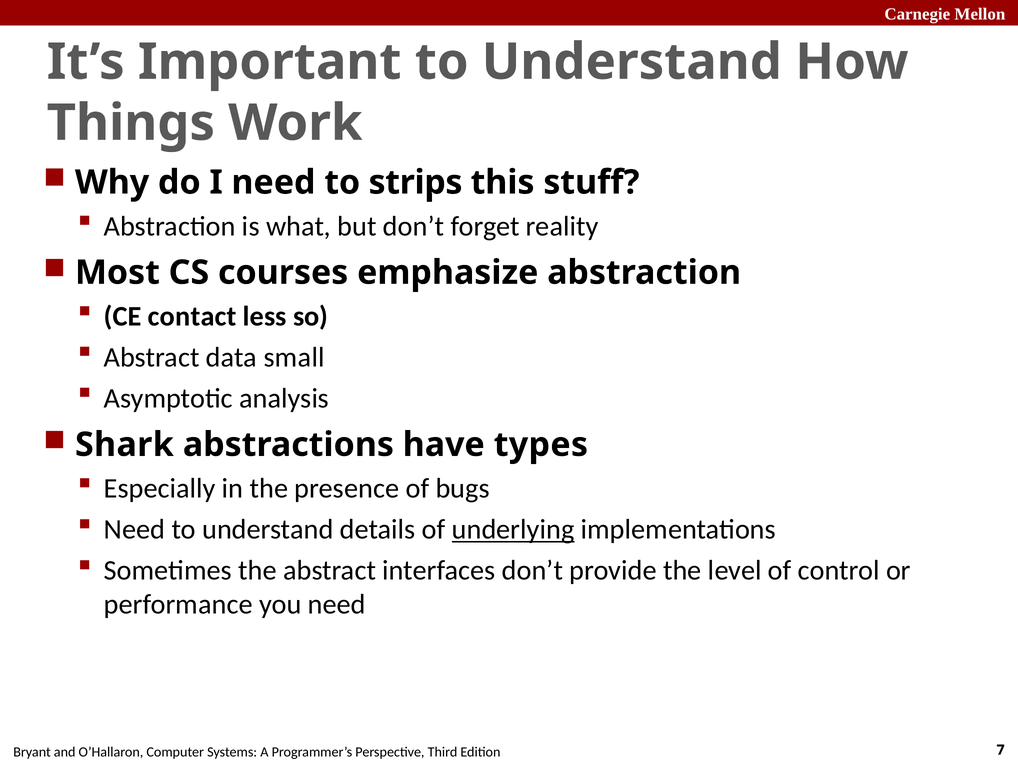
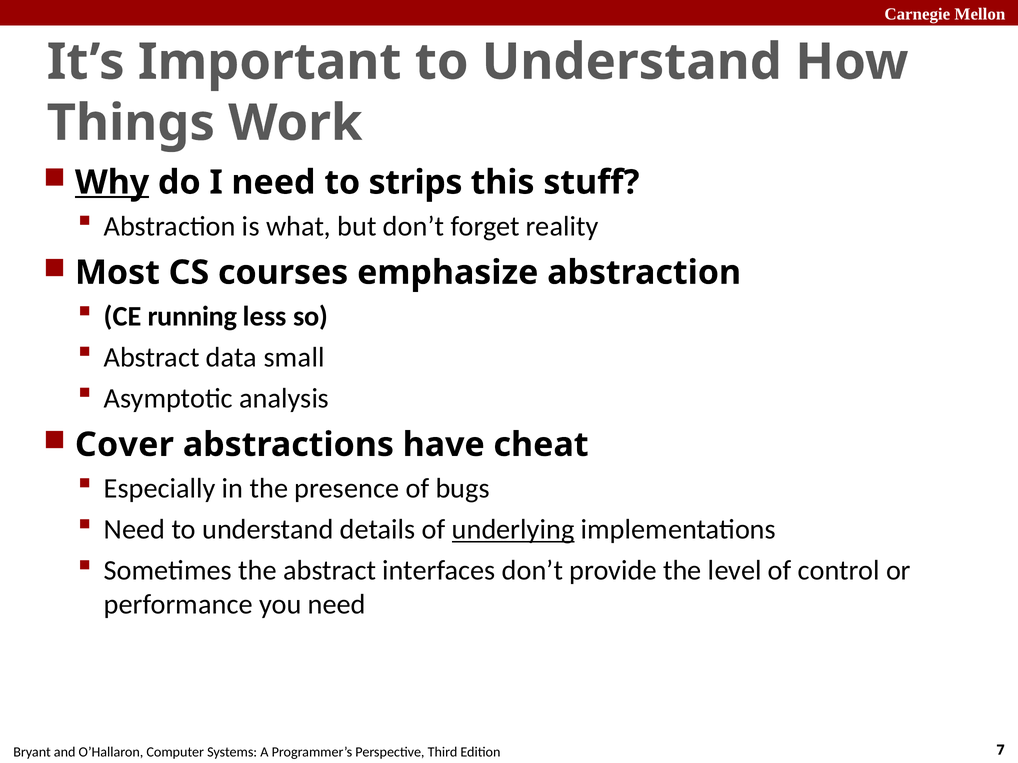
Why underline: none -> present
contact: contact -> running
Shark: Shark -> Cover
types: types -> cheat
